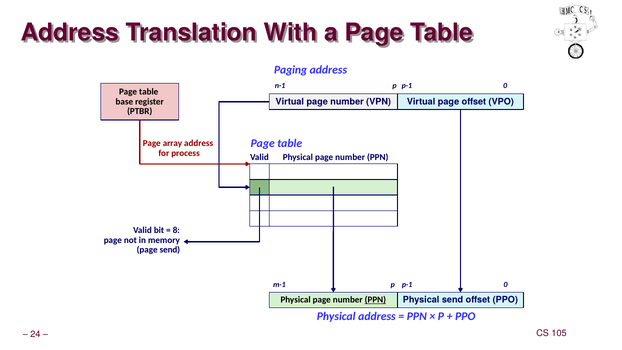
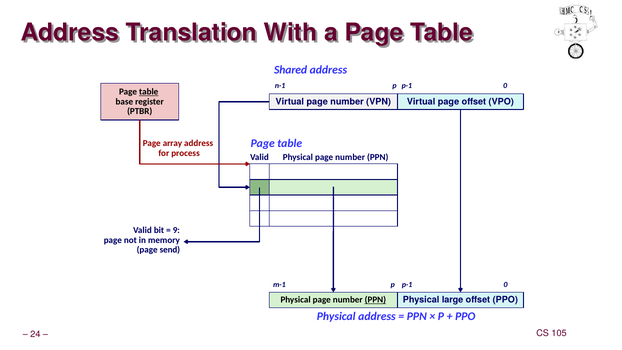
Paging: Paging -> Shared
table at (149, 92) underline: none -> present
8: 8 -> 9
Physical send: send -> large
